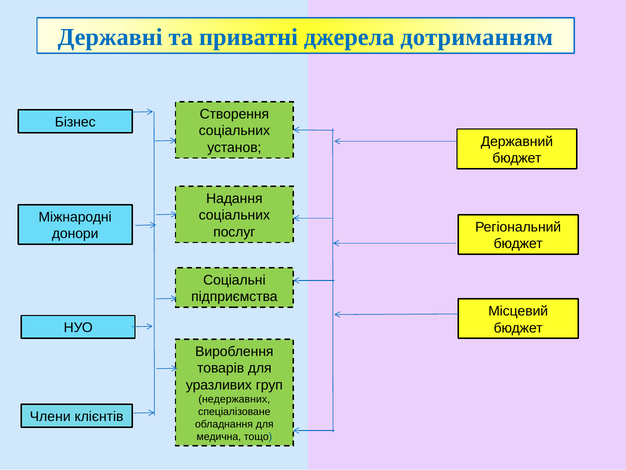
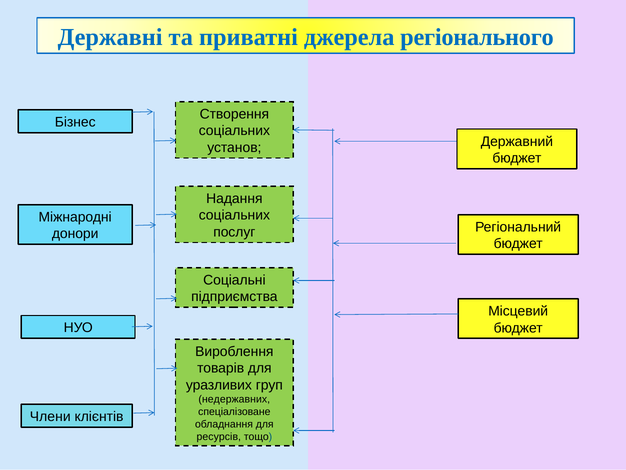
дотриманням: дотриманням -> регіонального
медична: медична -> ресурсів
